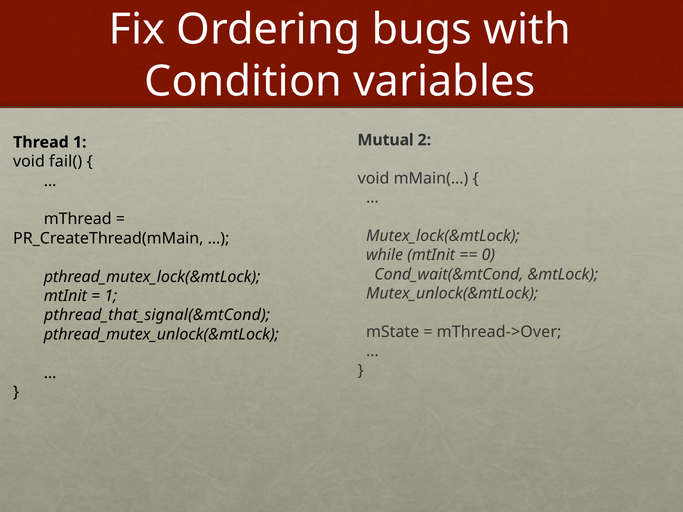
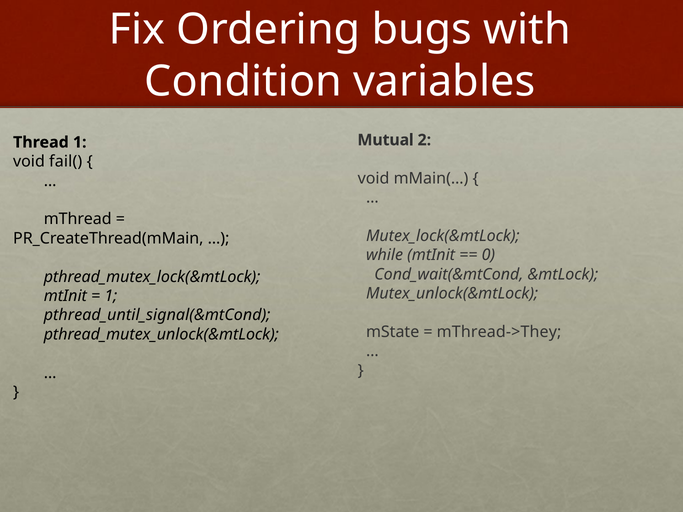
pthread_that_signal(&mtCond: pthread_that_signal(&mtCond -> pthread_until_signal(&mtCond
mThread->Over: mThread->Over -> mThread->They
